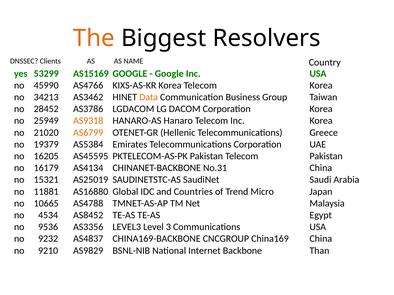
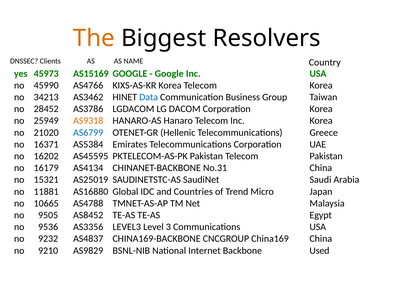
53299: 53299 -> 45973
Data colour: orange -> blue
AS6799 colour: orange -> blue
19379: 19379 -> 16371
16205: 16205 -> 16202
4534: 4534 -> 9505
Than: Than -> Used
